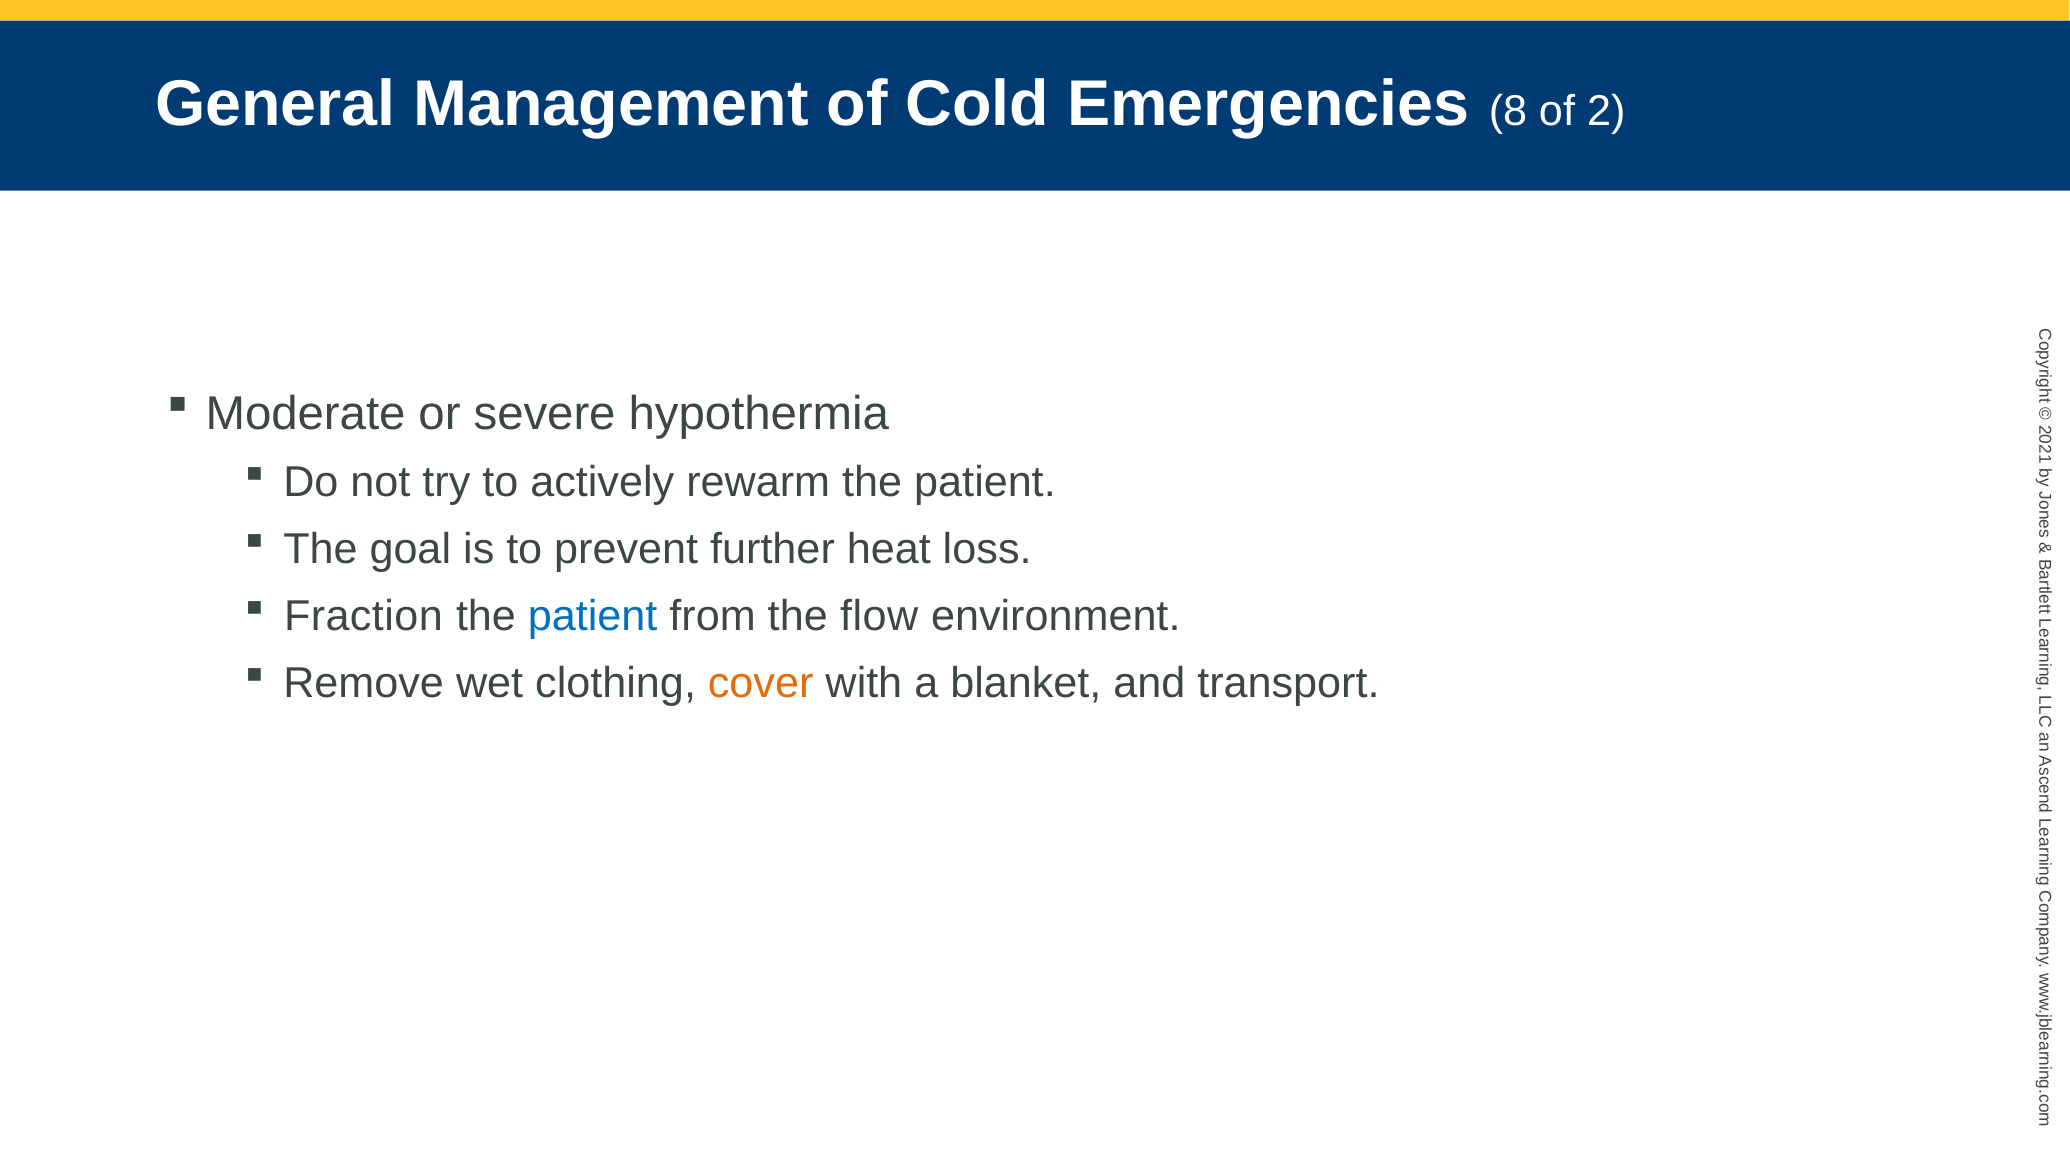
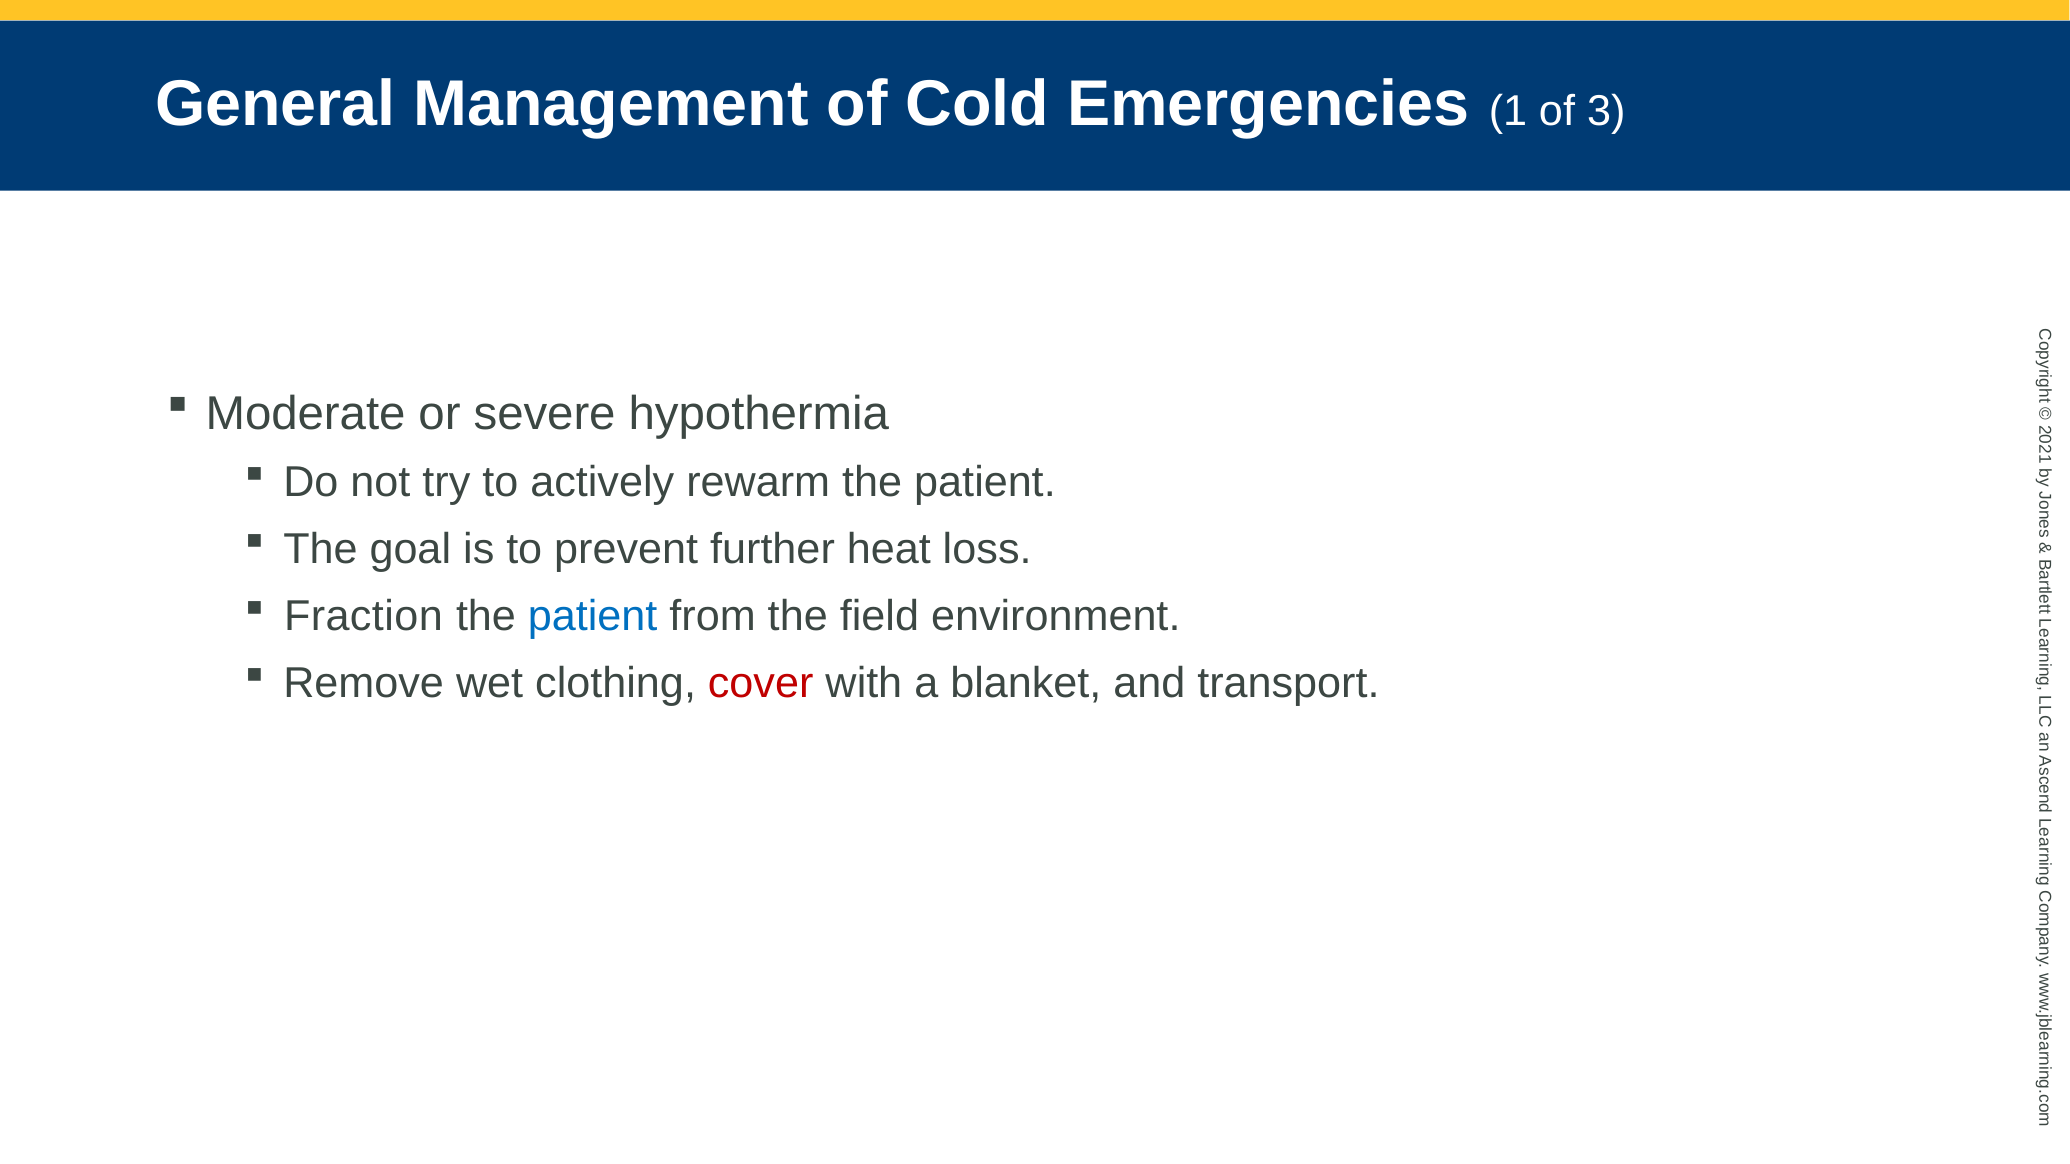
Emergencies 8: 8 -> 1
of 2: 2 -> 3
flow: flow -> field
cover colour: orange -> red
